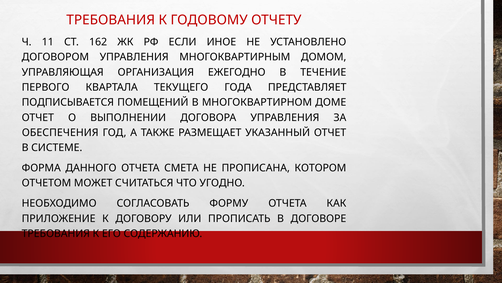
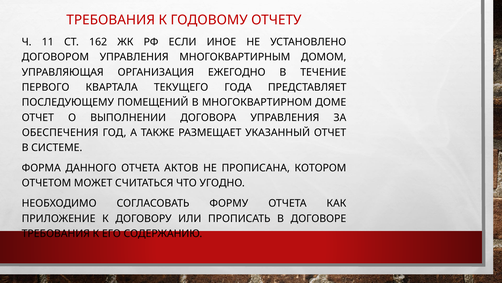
ПОДПИСЫВАЕТСЯ: ПОДПИСЫВАЕТСЯ -> ПОСЛЕДУЮЩЕМУ
СМЕТА: СМЕТА -> АКТОВ
